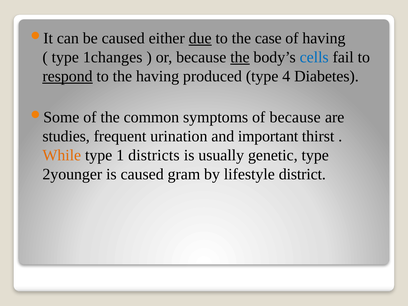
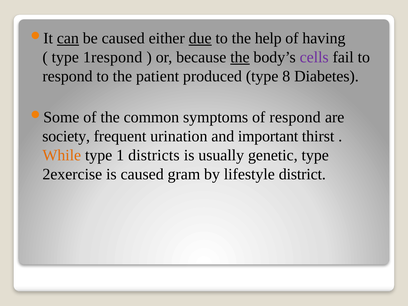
can underline: none -> present
case: case -> help
1changes: 1changes -> 1respond
cells colour: blue -> purple
respond at (68, 76) underline: present -> none
the having: having -> patient
4: 4 -> 8
of because: because -> respond
studies: studies -> society
2younger: 2younger -> 2exercise
